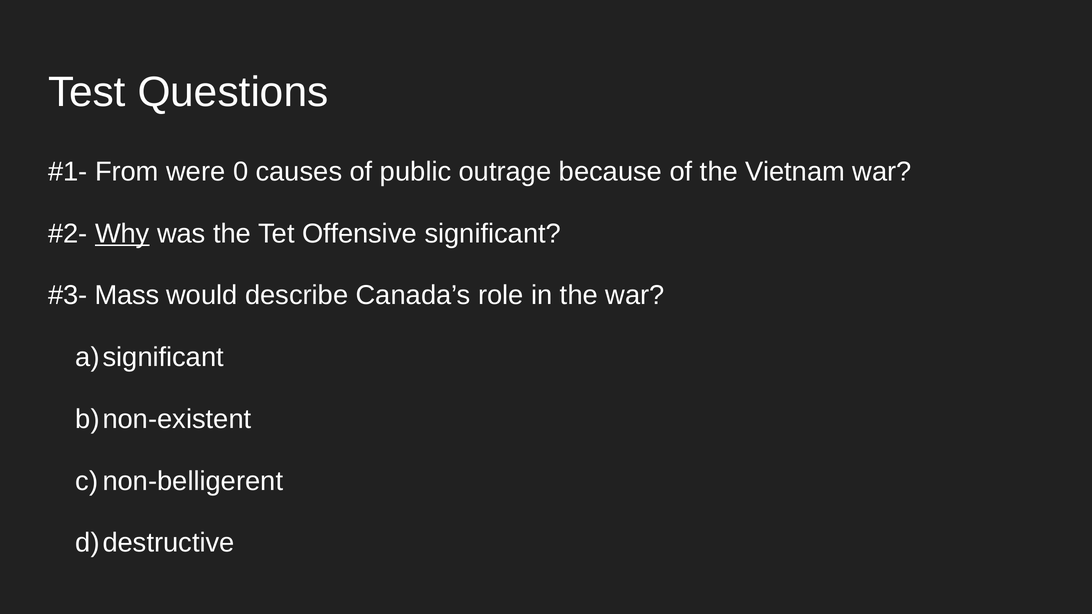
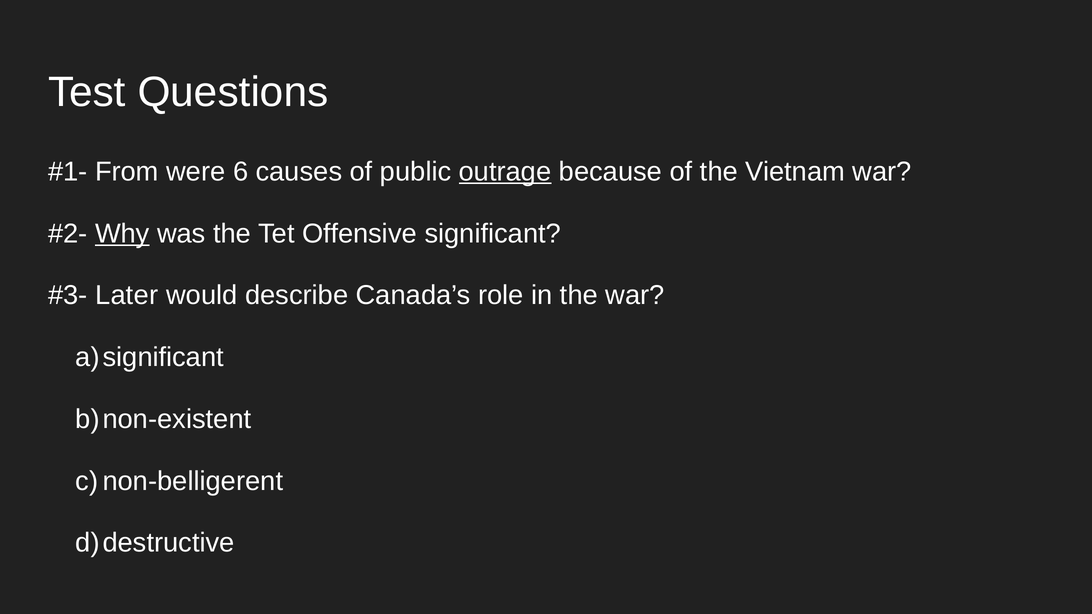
0: 0 -> 6
outrage underline: none -> present
Mass: Mass -> Later
